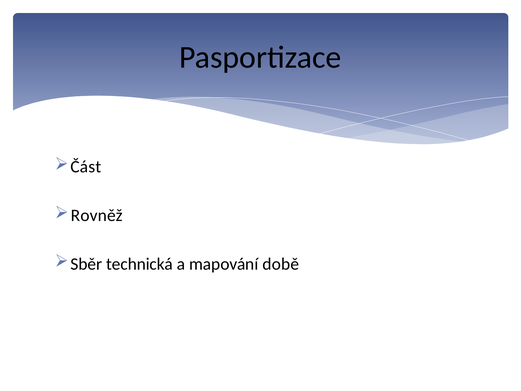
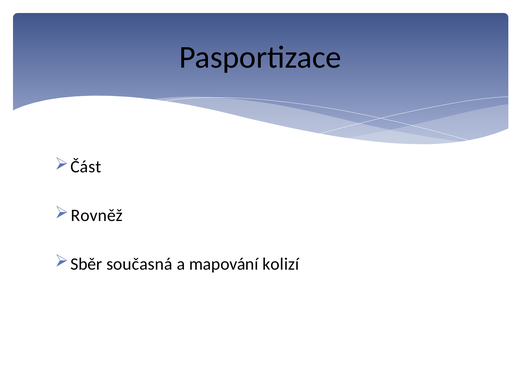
technická: technická -> současná
době: době -> kolizí
